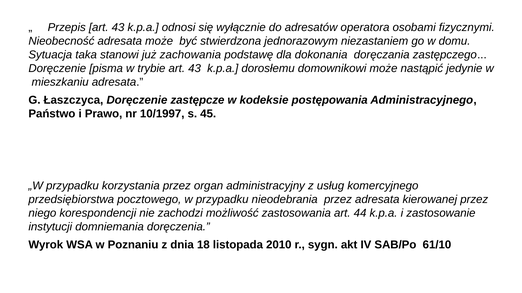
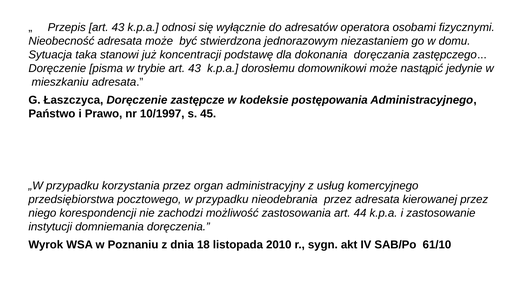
zachowania: zachowania -> koncentracji
